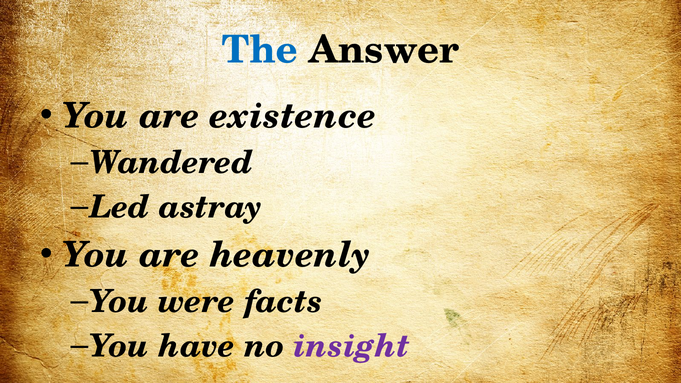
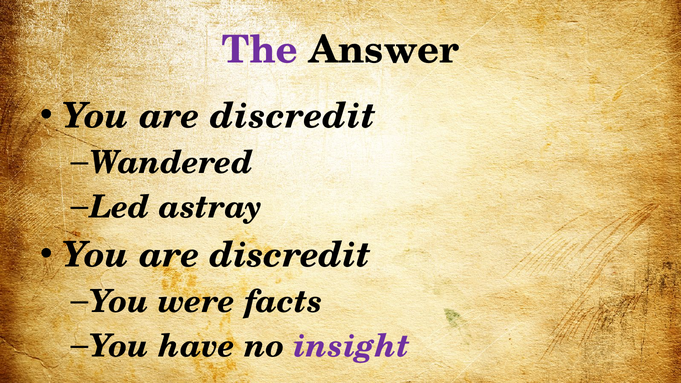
The colour: blue -> purple
existence at (293, 116): existence -> discredit
heavenly at (290, 255): heavenly -> discredit
